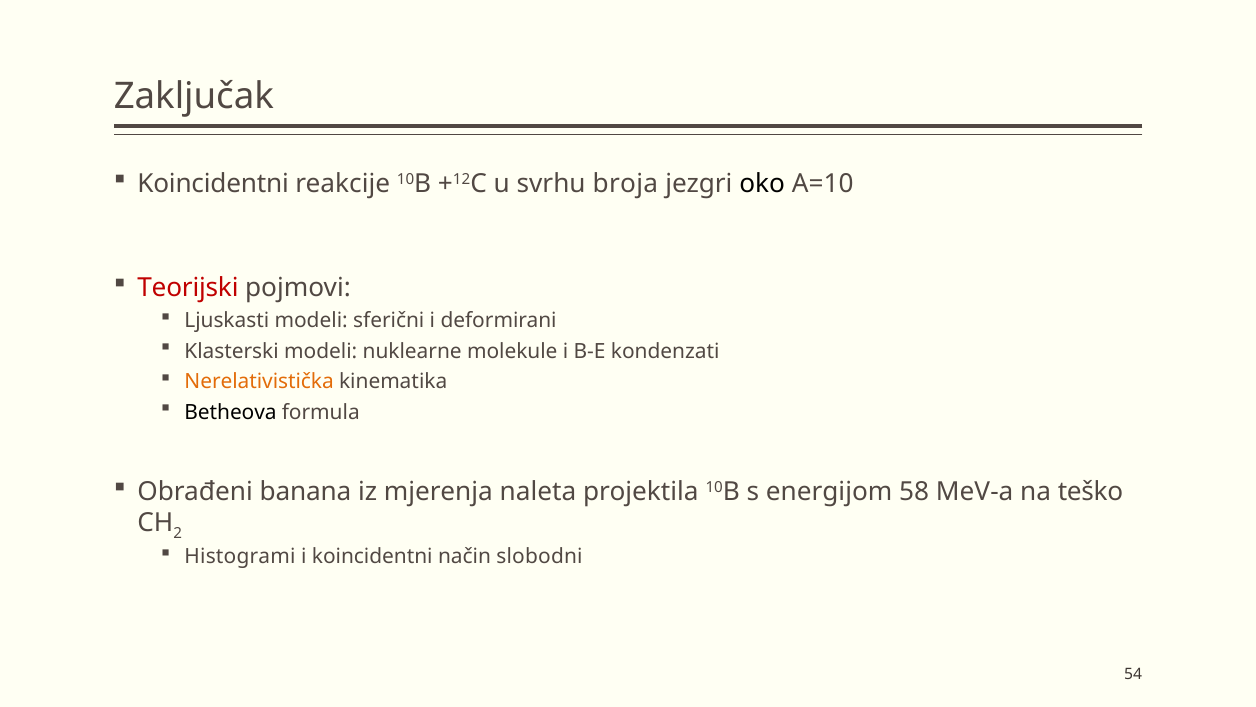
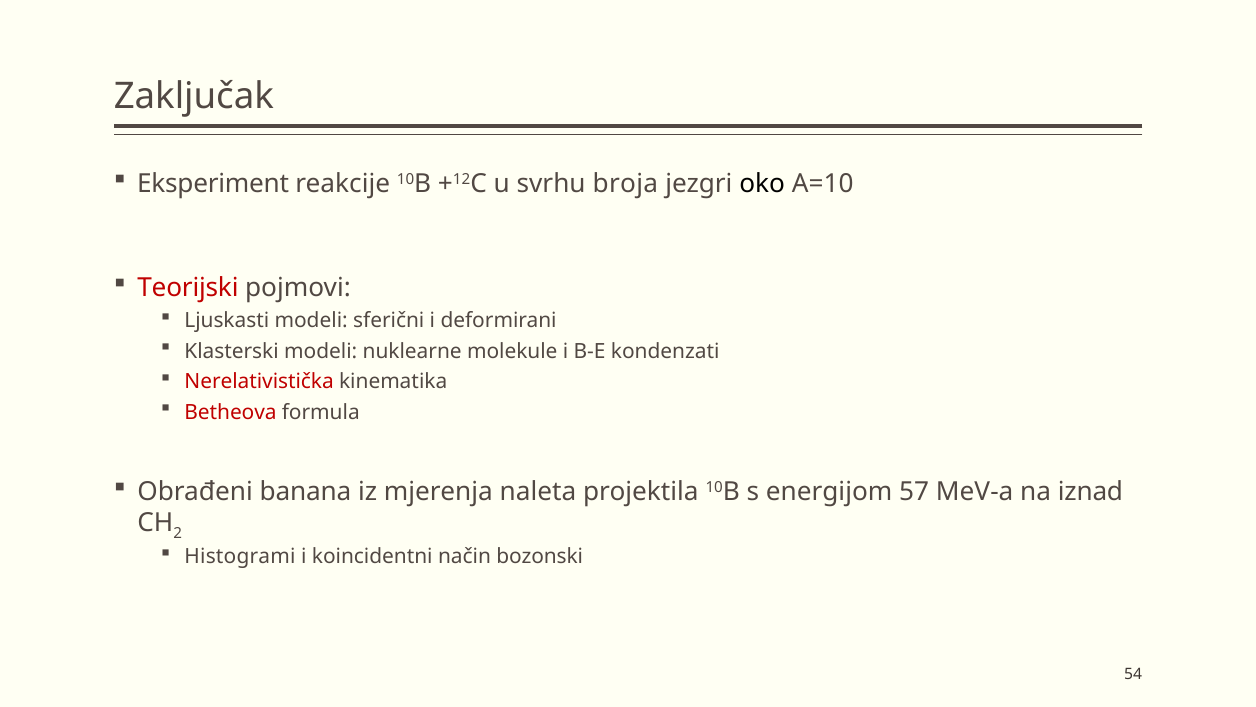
Koincidentni at (213, 184): Koincidentni -> Eksperiment
Nerelativistička colour: orange -> red
Betheova colour: black -> red
58: 58 -> 57
teško: teško -> iznad
slobodni: slobodni -> bozonski
